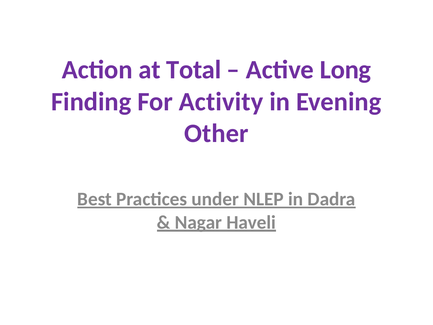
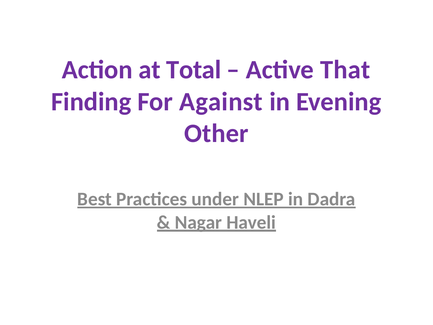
Long: Long -> That
Activity: Activity -> Against
